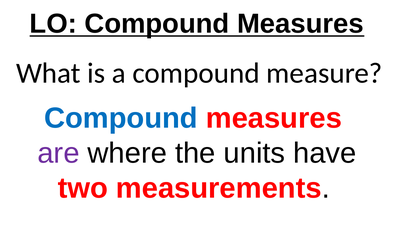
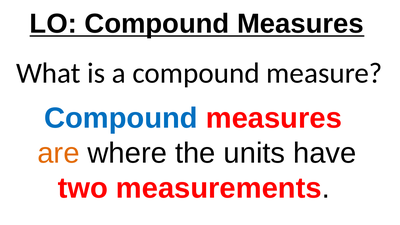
are colour: purple -> orange
